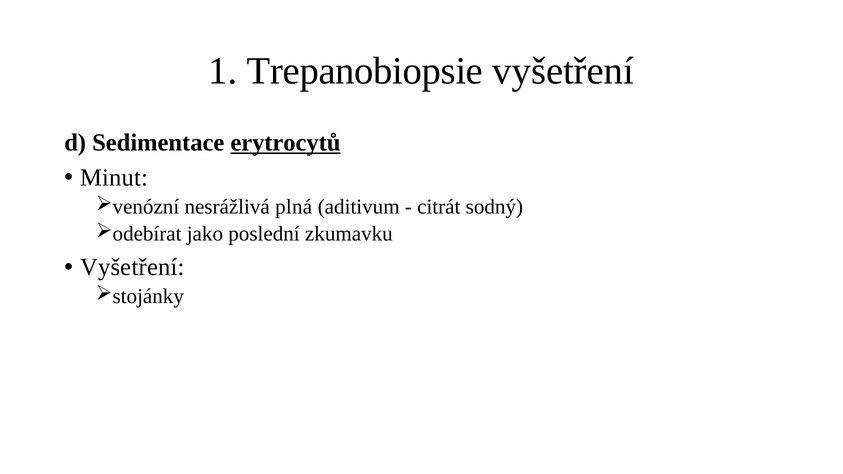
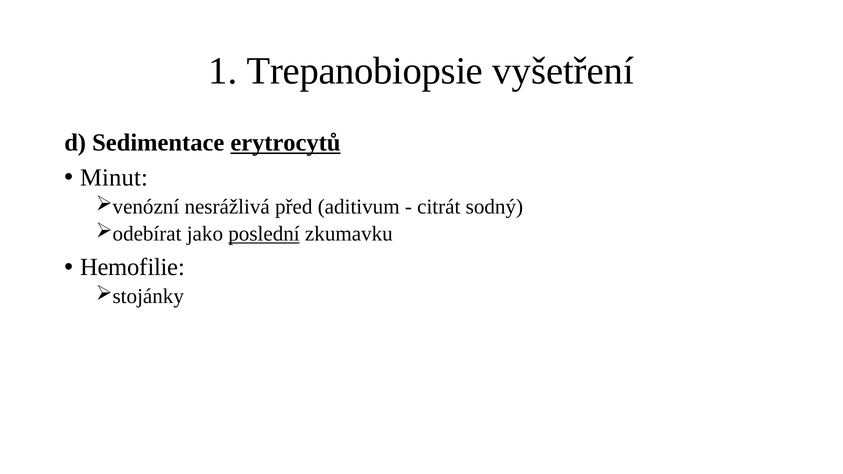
plná: plná -> před
poslední underline: none -> present
Vyšetření at (132, 267): Vyšetření -> Hemofilie
